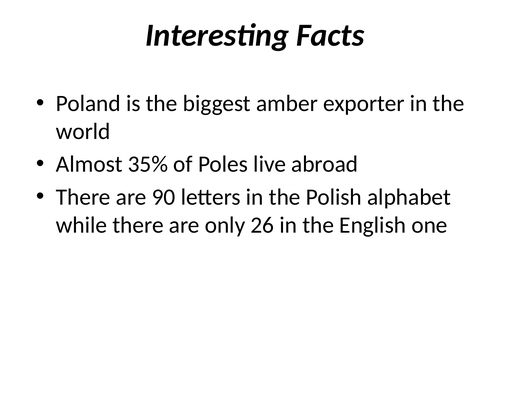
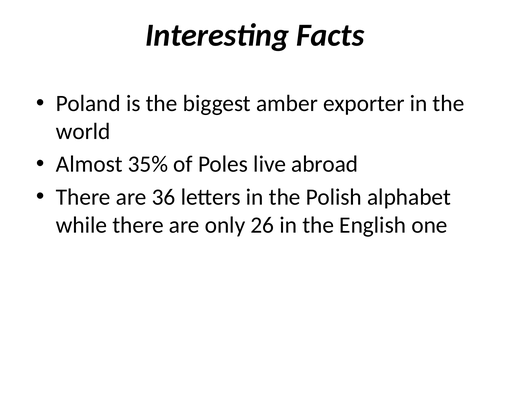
90: 90 -> 36
